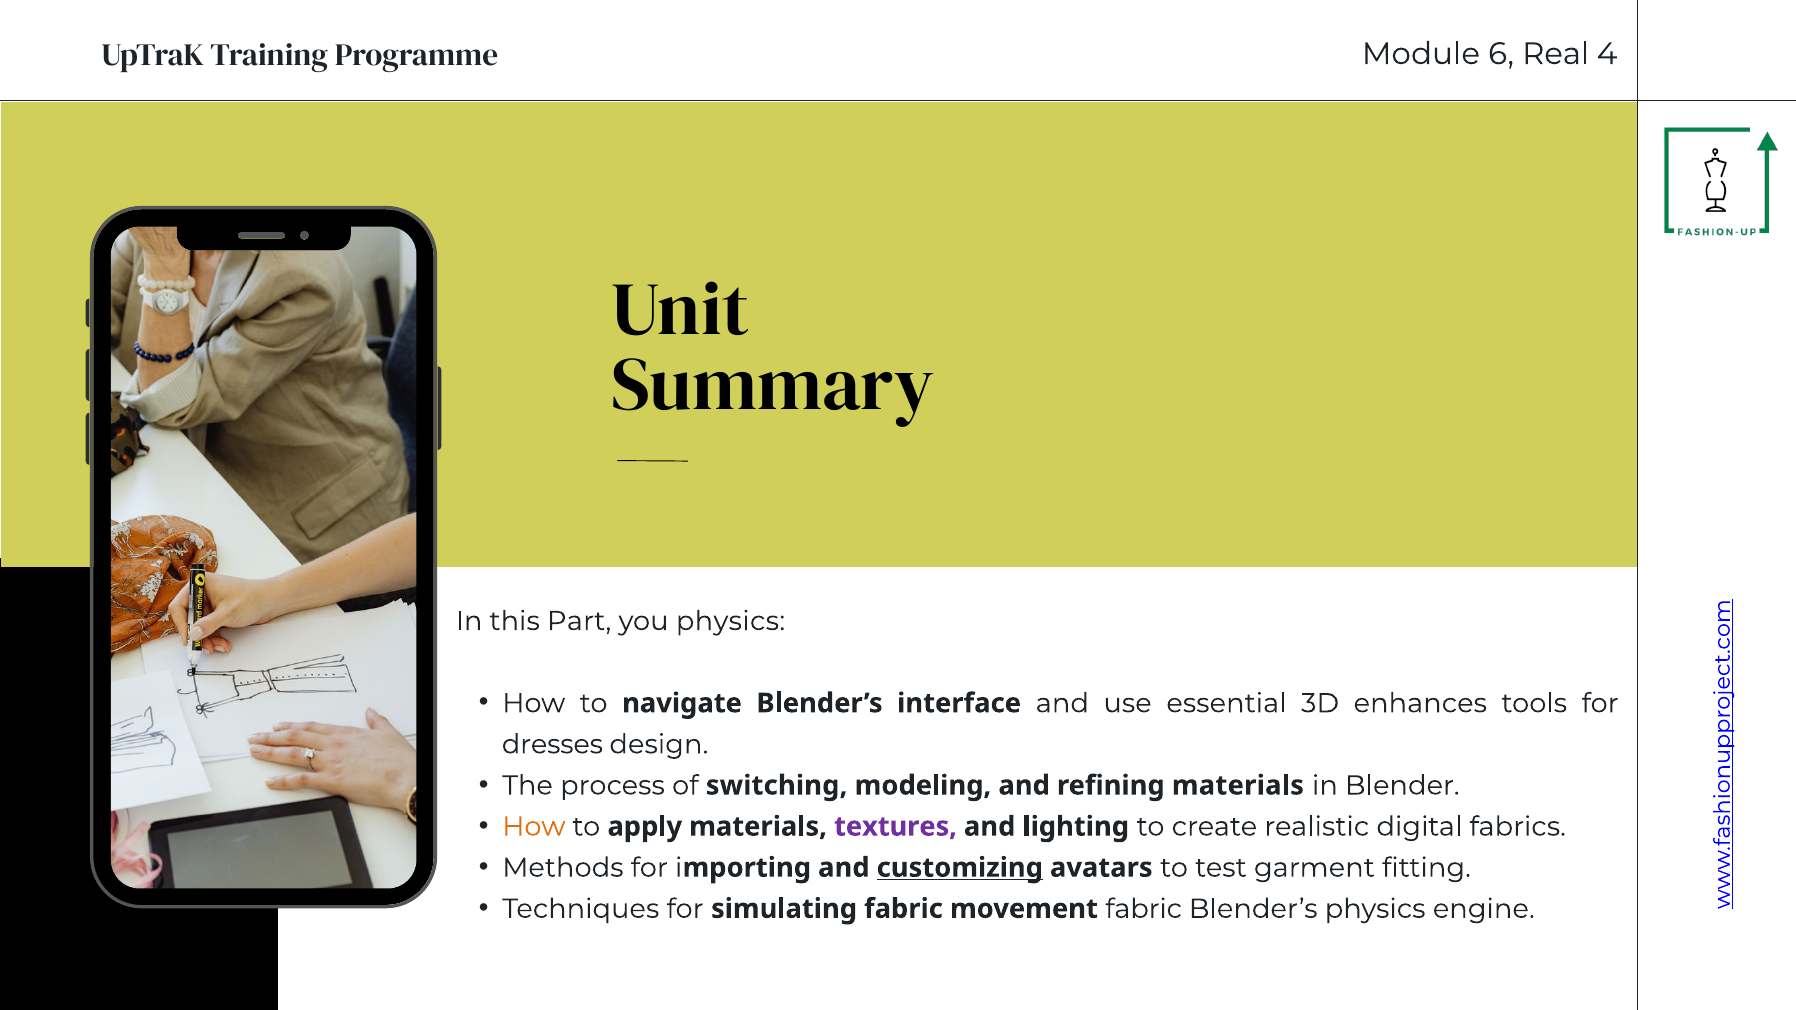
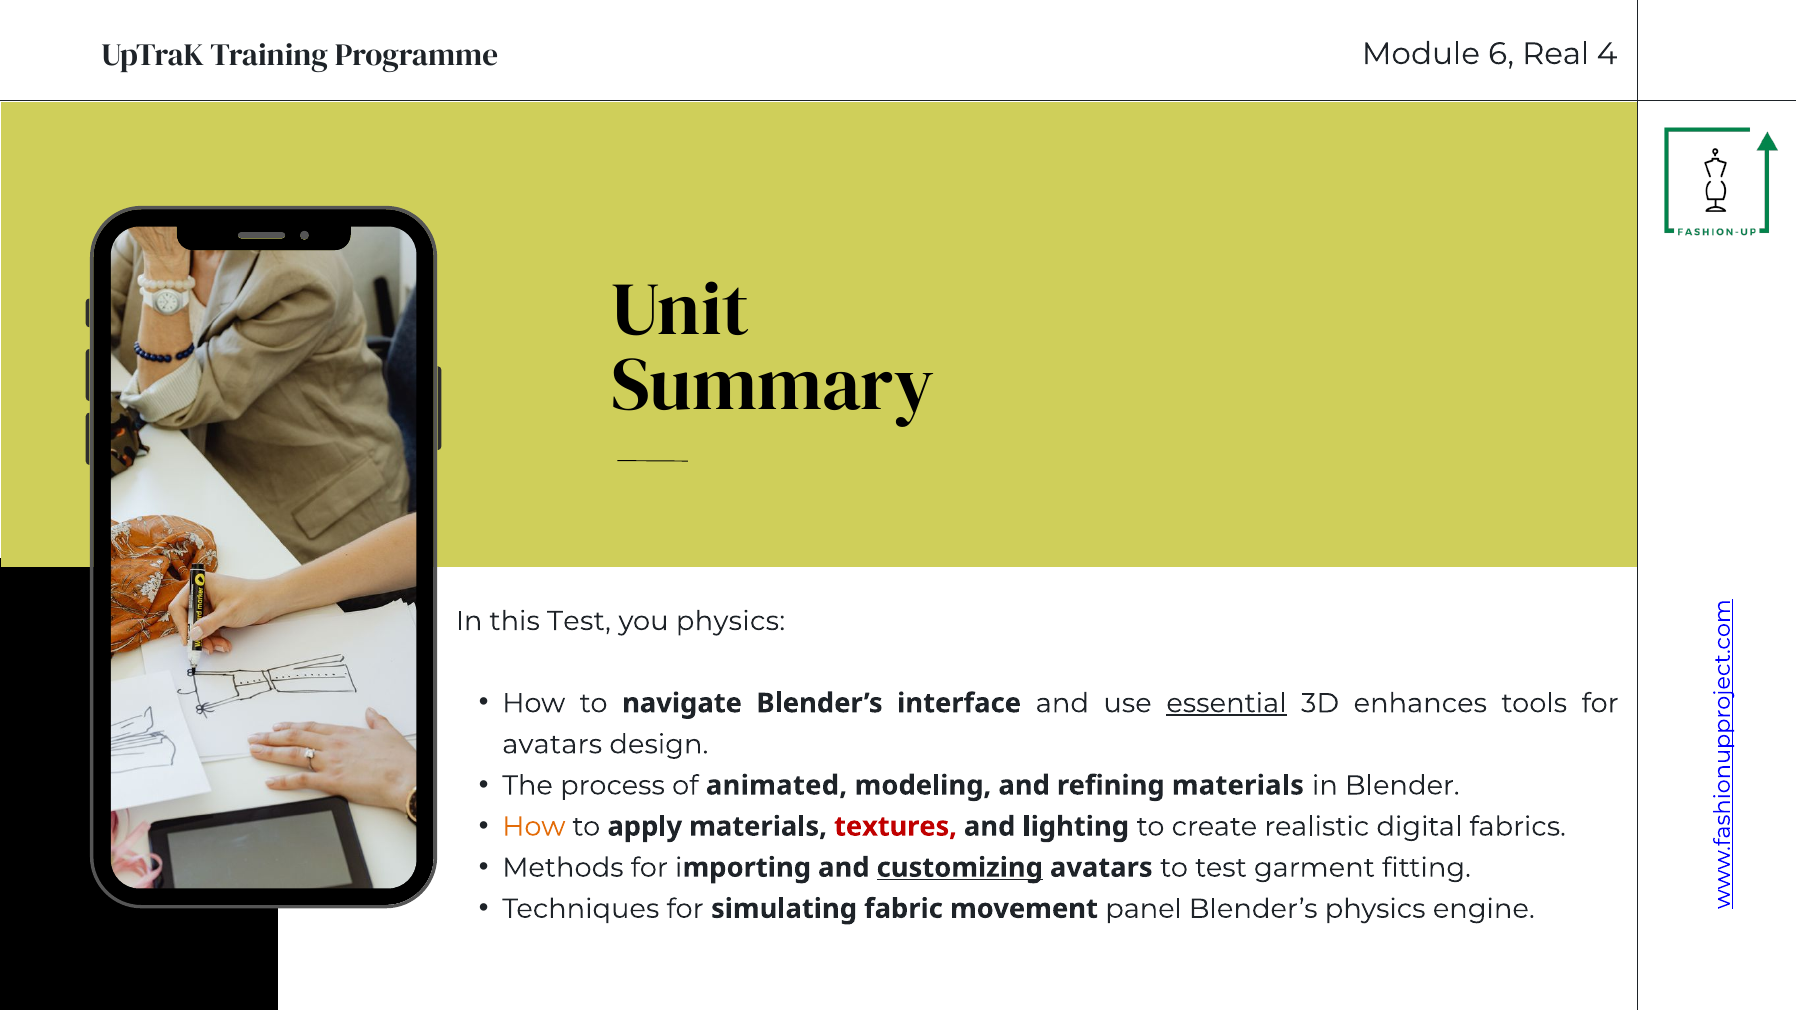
this Part: Part -> Test
essential underline: none -> present
dresses at (552, 745): dresses -> avatars
switching: switching -> animated
textures colour: purple -> red
movement fabric: fabric -> panel
